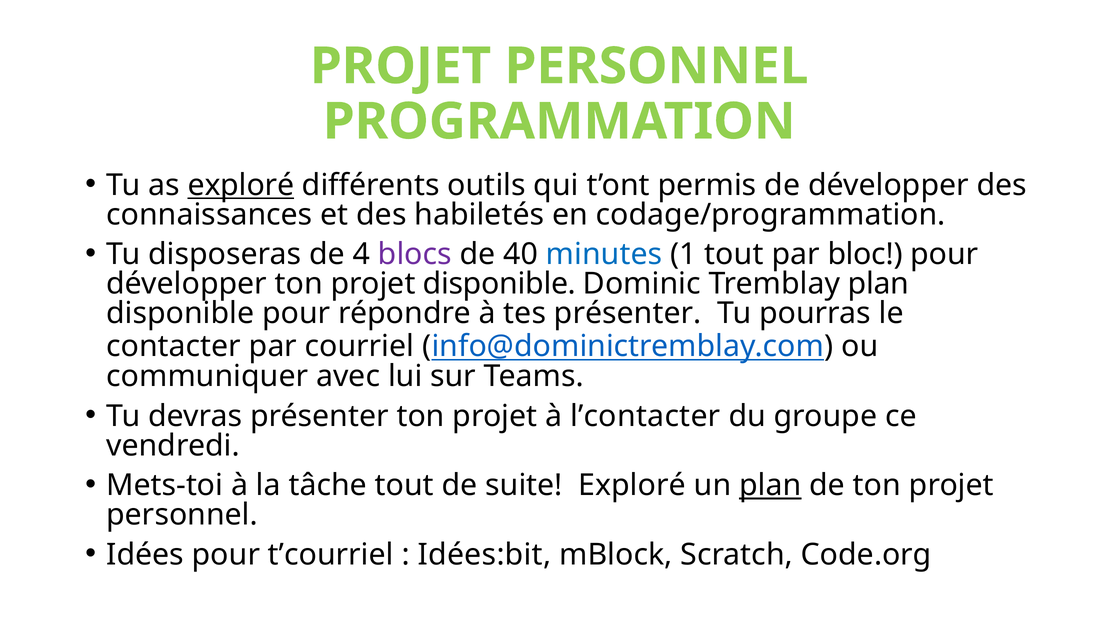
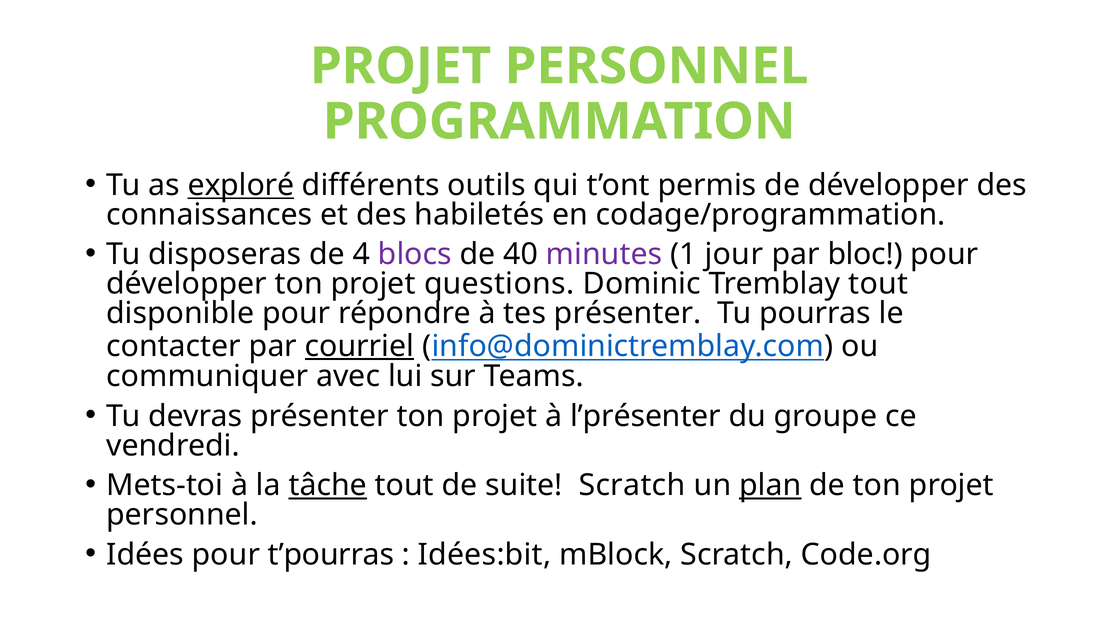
minutes colour: blue -> purple
1 tout: tout -> jour
projet disponible: disponible -> questions
Tremblay plan: plan -> tout
courriel underline: none -> present
l’contacter: l’contacter -> l’présenter
tâche underline: none -> present
suite Exploré: Exploré -> Scratch
t’courriel: t’courriel -> t’pourras
